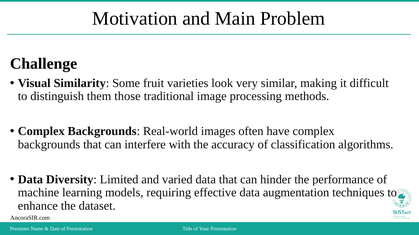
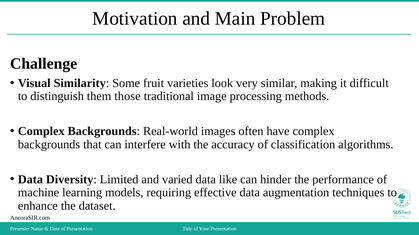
data that: that -> like
